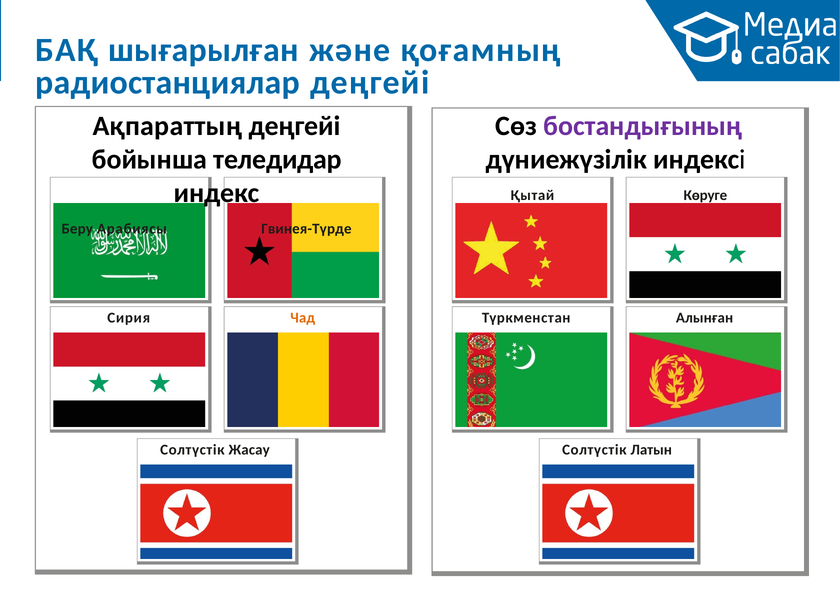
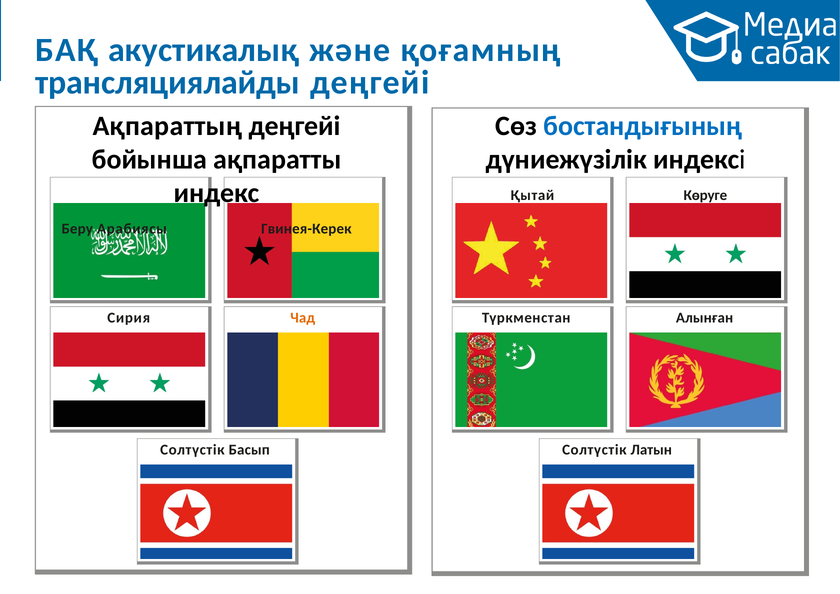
шығарылған: шығарылған -> акустикалық
радиостанциялар: радиостанциялар -> трансляциялайды
бостандығының colour: purple -> blue
теледидар: теледидар -> ақпаратты
Гвинея-Түрде: Гвинея-Түрде -> Гвинея-Керек
Жасау: Жасау -> Басып
